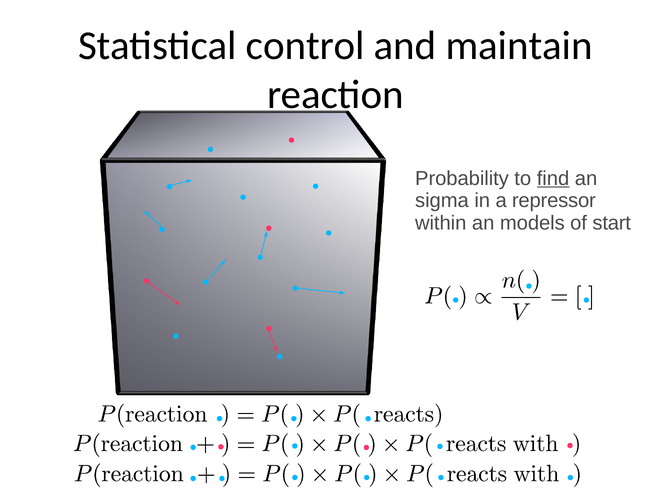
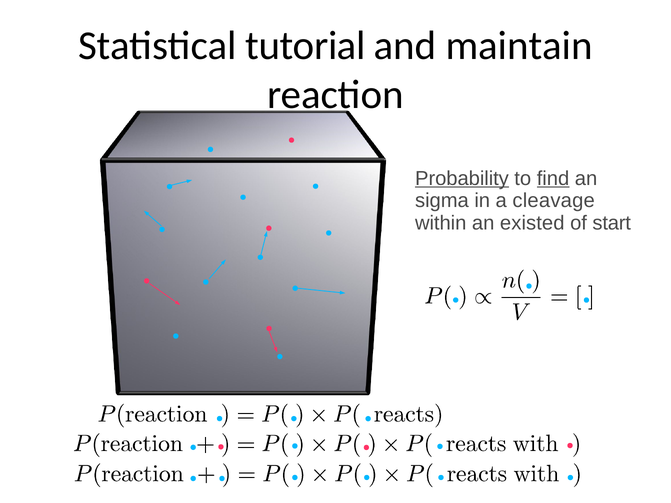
control: control -> tutorial
Probability underline: none -> present
repressor: repressor -> cleavage
models: models -> existed
